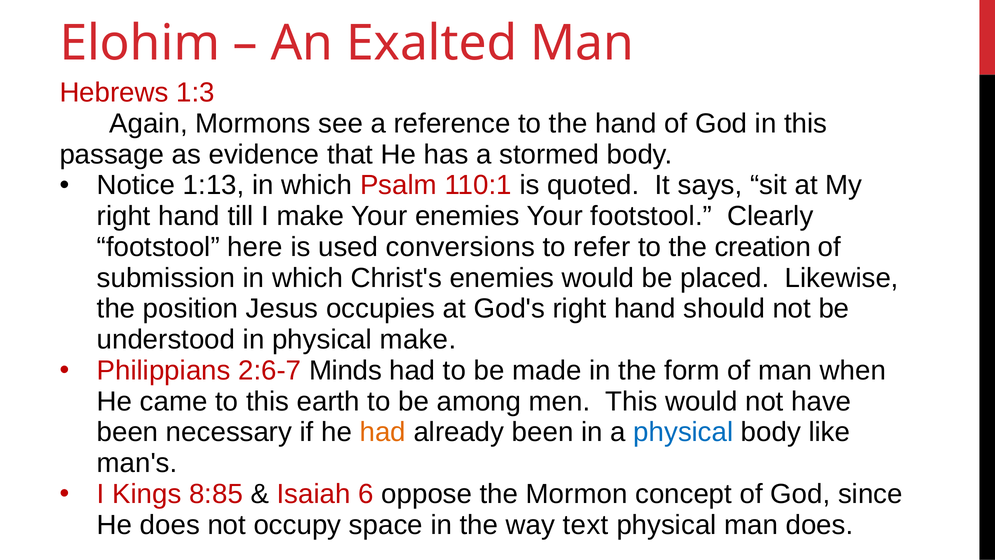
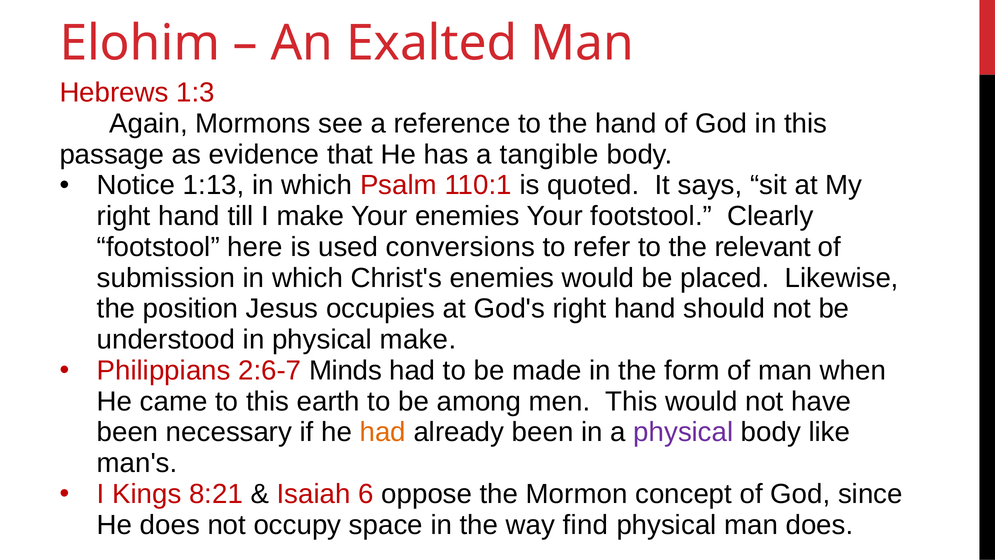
stormed: stormed -> tangible
creation: creation -> relevant
physical at (683, 432) colour: blue -> purple
8:85: 8:85 -> 8:21
text: text -> find
